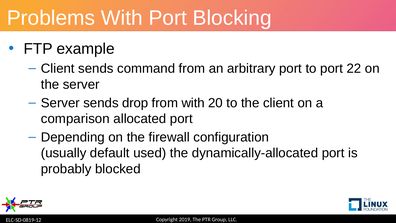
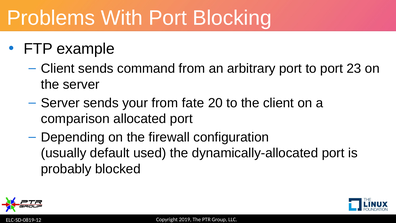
22: 22 -> 23
drop: drop -> your
from with: with -> fate
